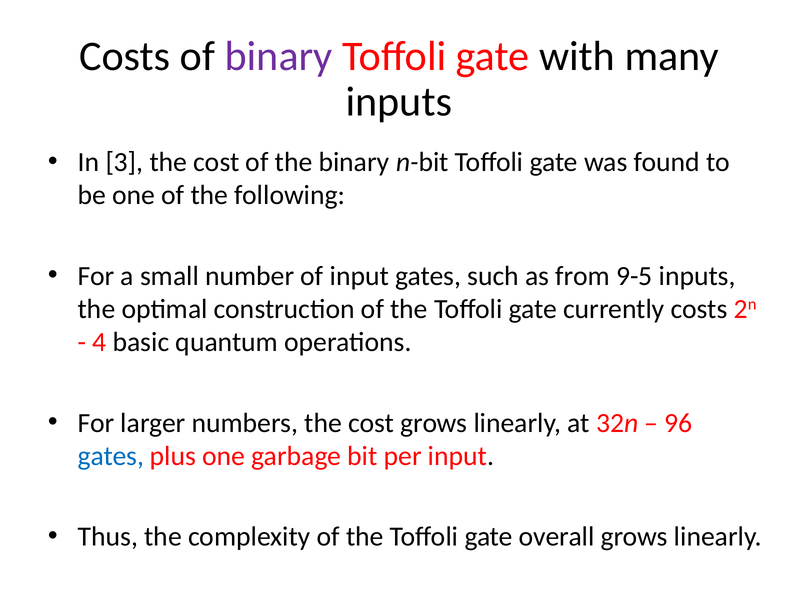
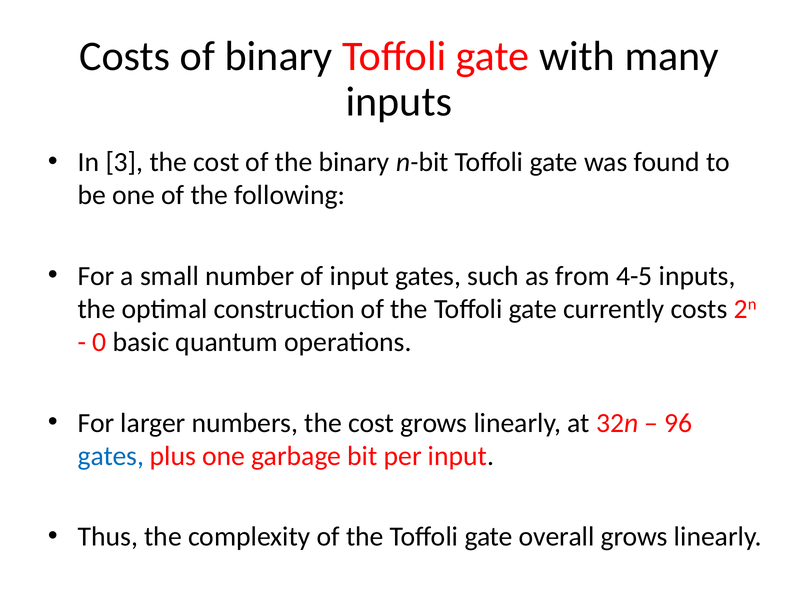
binary at (279, 57) colour: purple -> black
9-5: 9-5 -> 4-5
4: 4 -> 0
